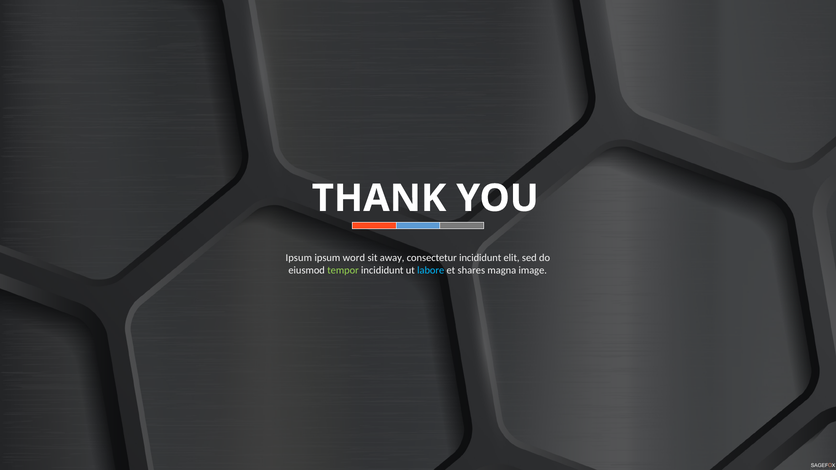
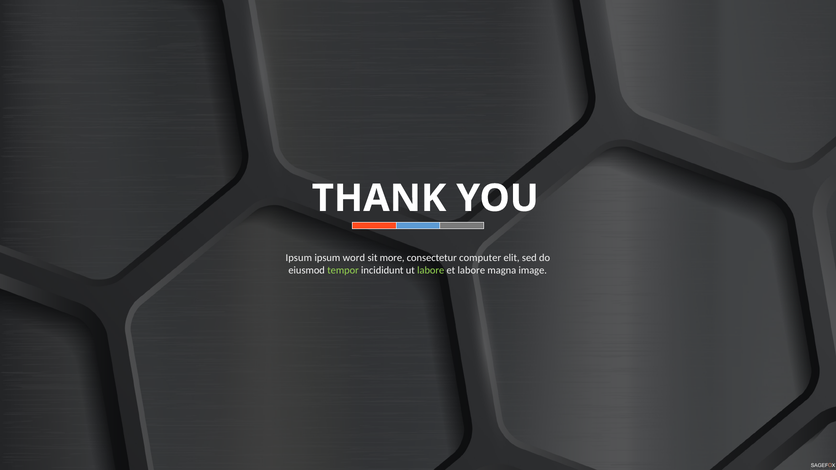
away: away -> more
consectetur incididunt: incididunt -> computer
labore at (431, 271) colour: light blue -> light green
et shares: shares -> labore
